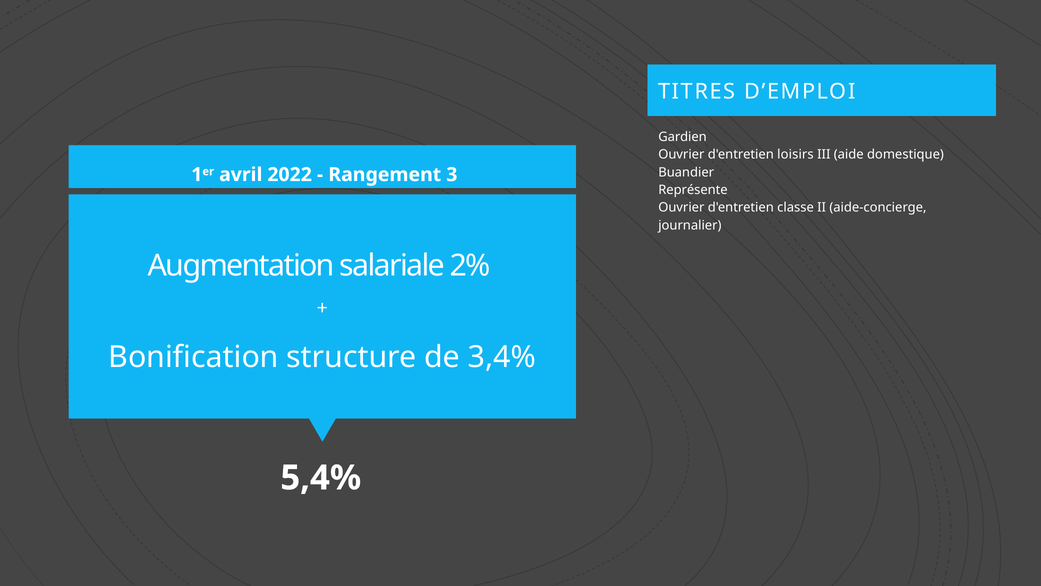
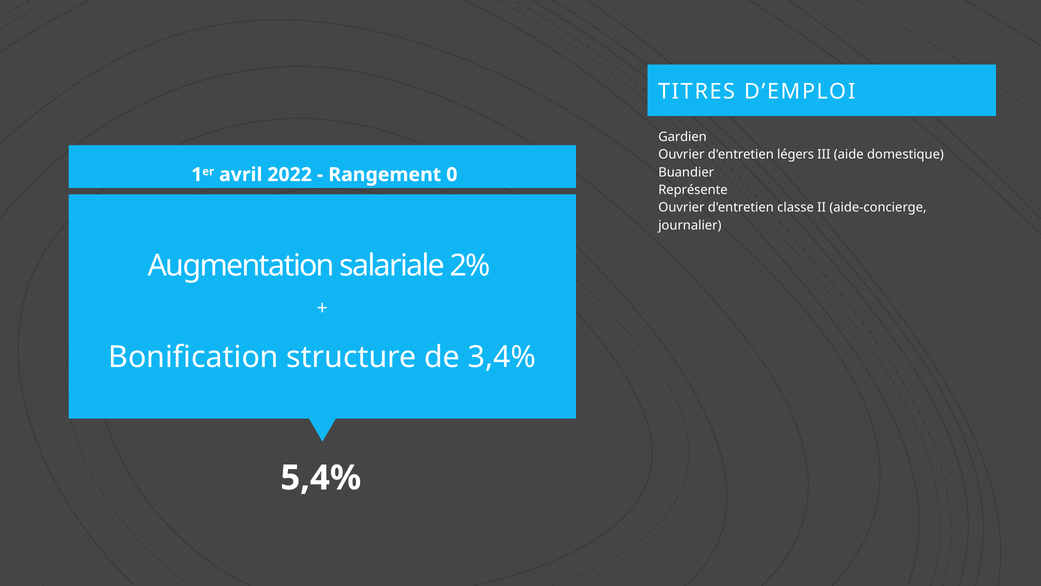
loisirs: loisirs -> légers
3: 3 -> 0
